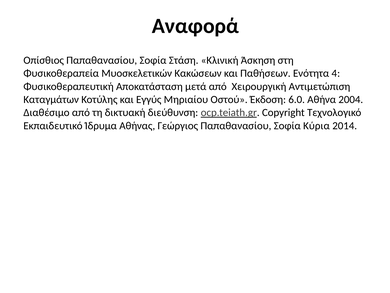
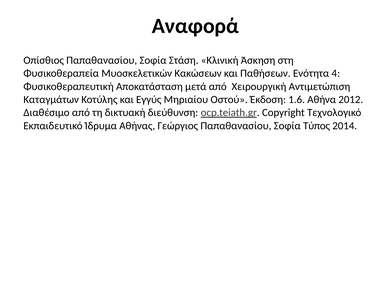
6.0: 6.0 -> 1.6
2004: 2004 -> 2012
Κύρια: Κύρια -> Τύπος
